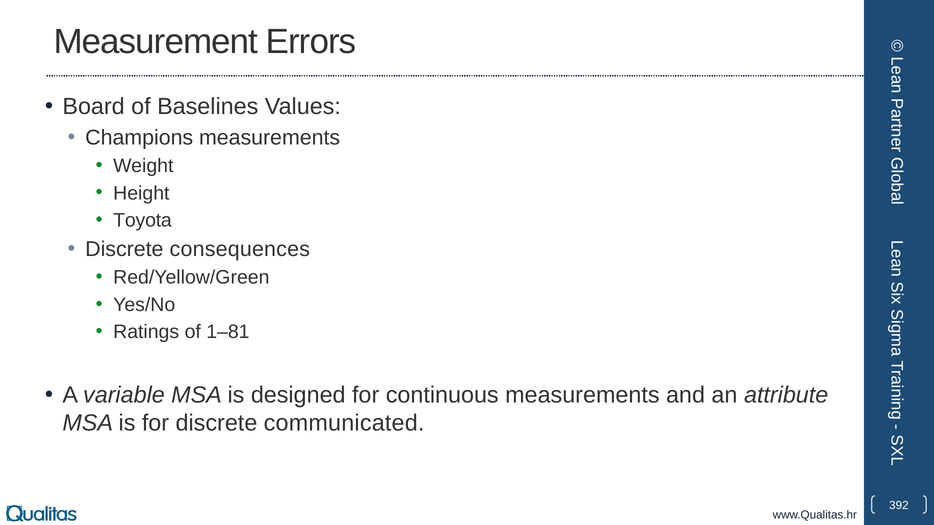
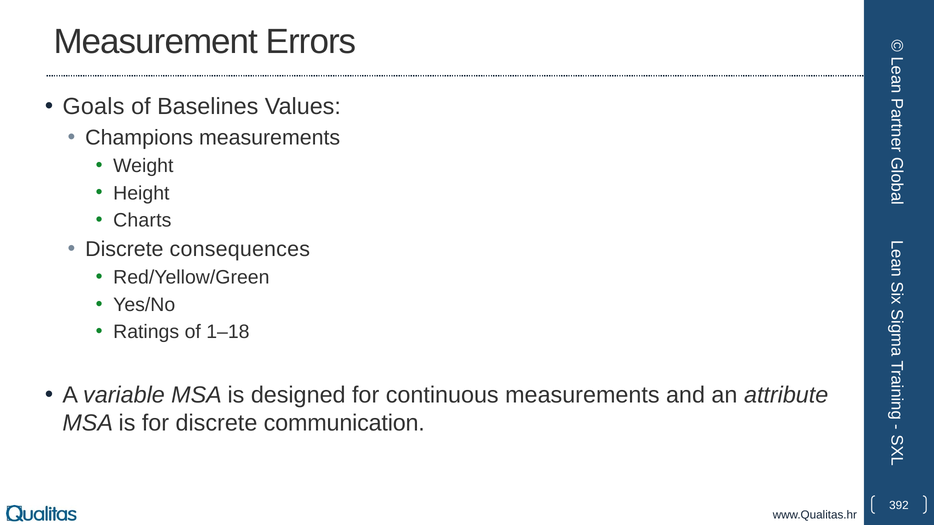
Board: Board -> Goals
Toyota: Toyota -> Charts
1–81: 1–81 -> 1–18
communicated: communicated -> communication
